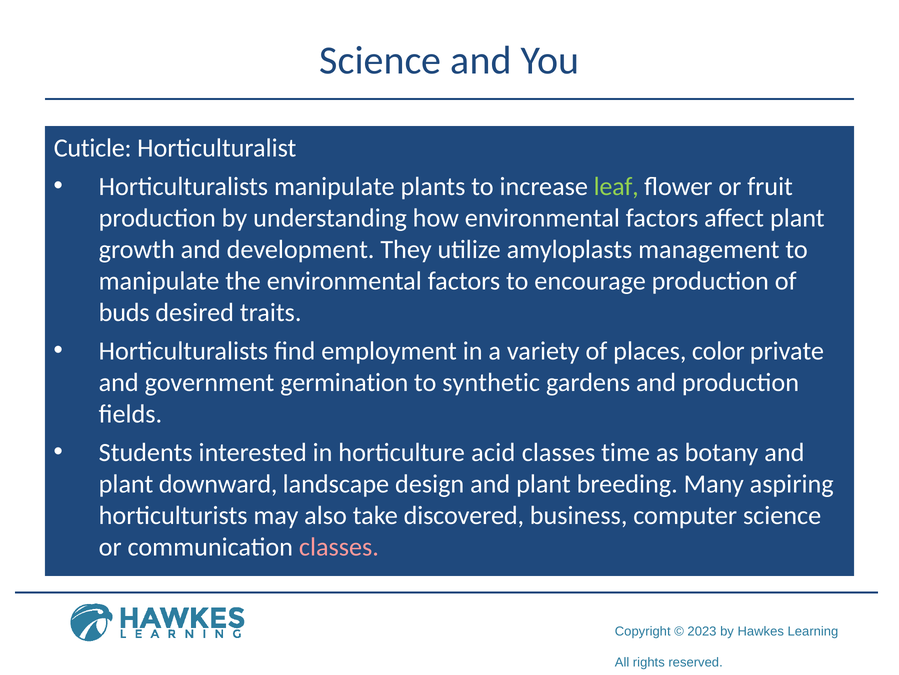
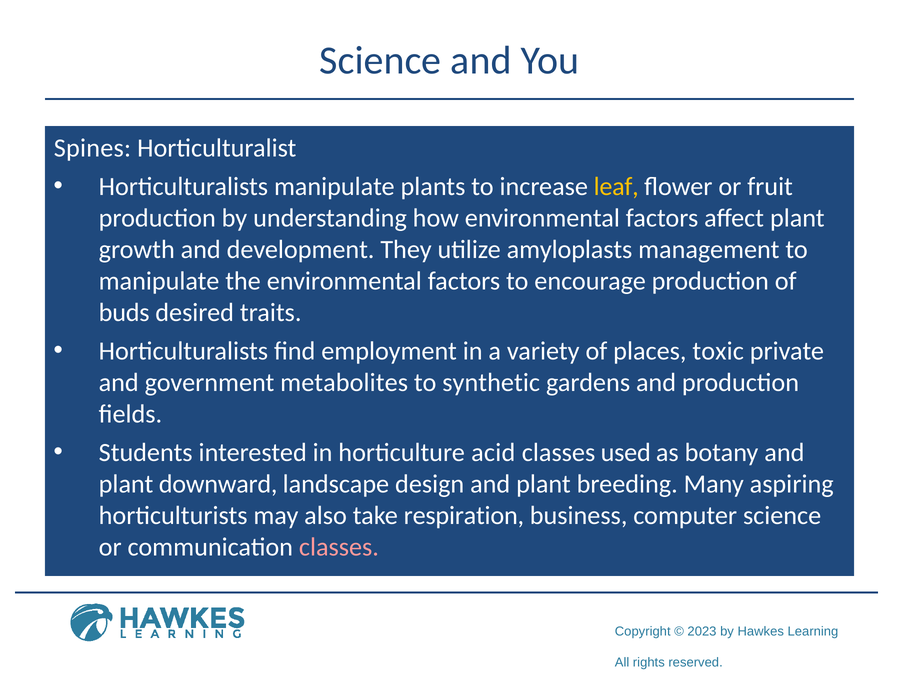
Cuticle: Cuticle -> Spines
leaf colour: light green -> yellow
color: color -> toxic
germination: germination -> metabolites
time: time -> used
discovered: discovered -> respiration
